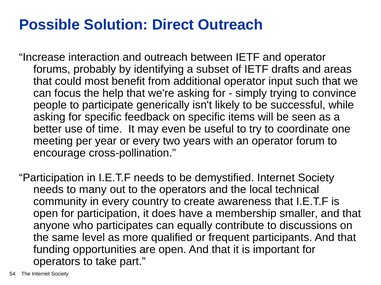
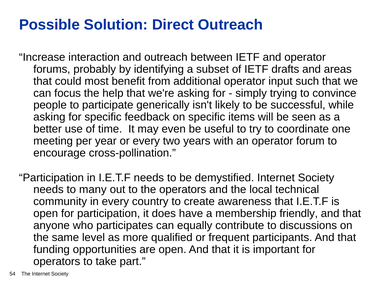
smaller: smaller -> friendly
